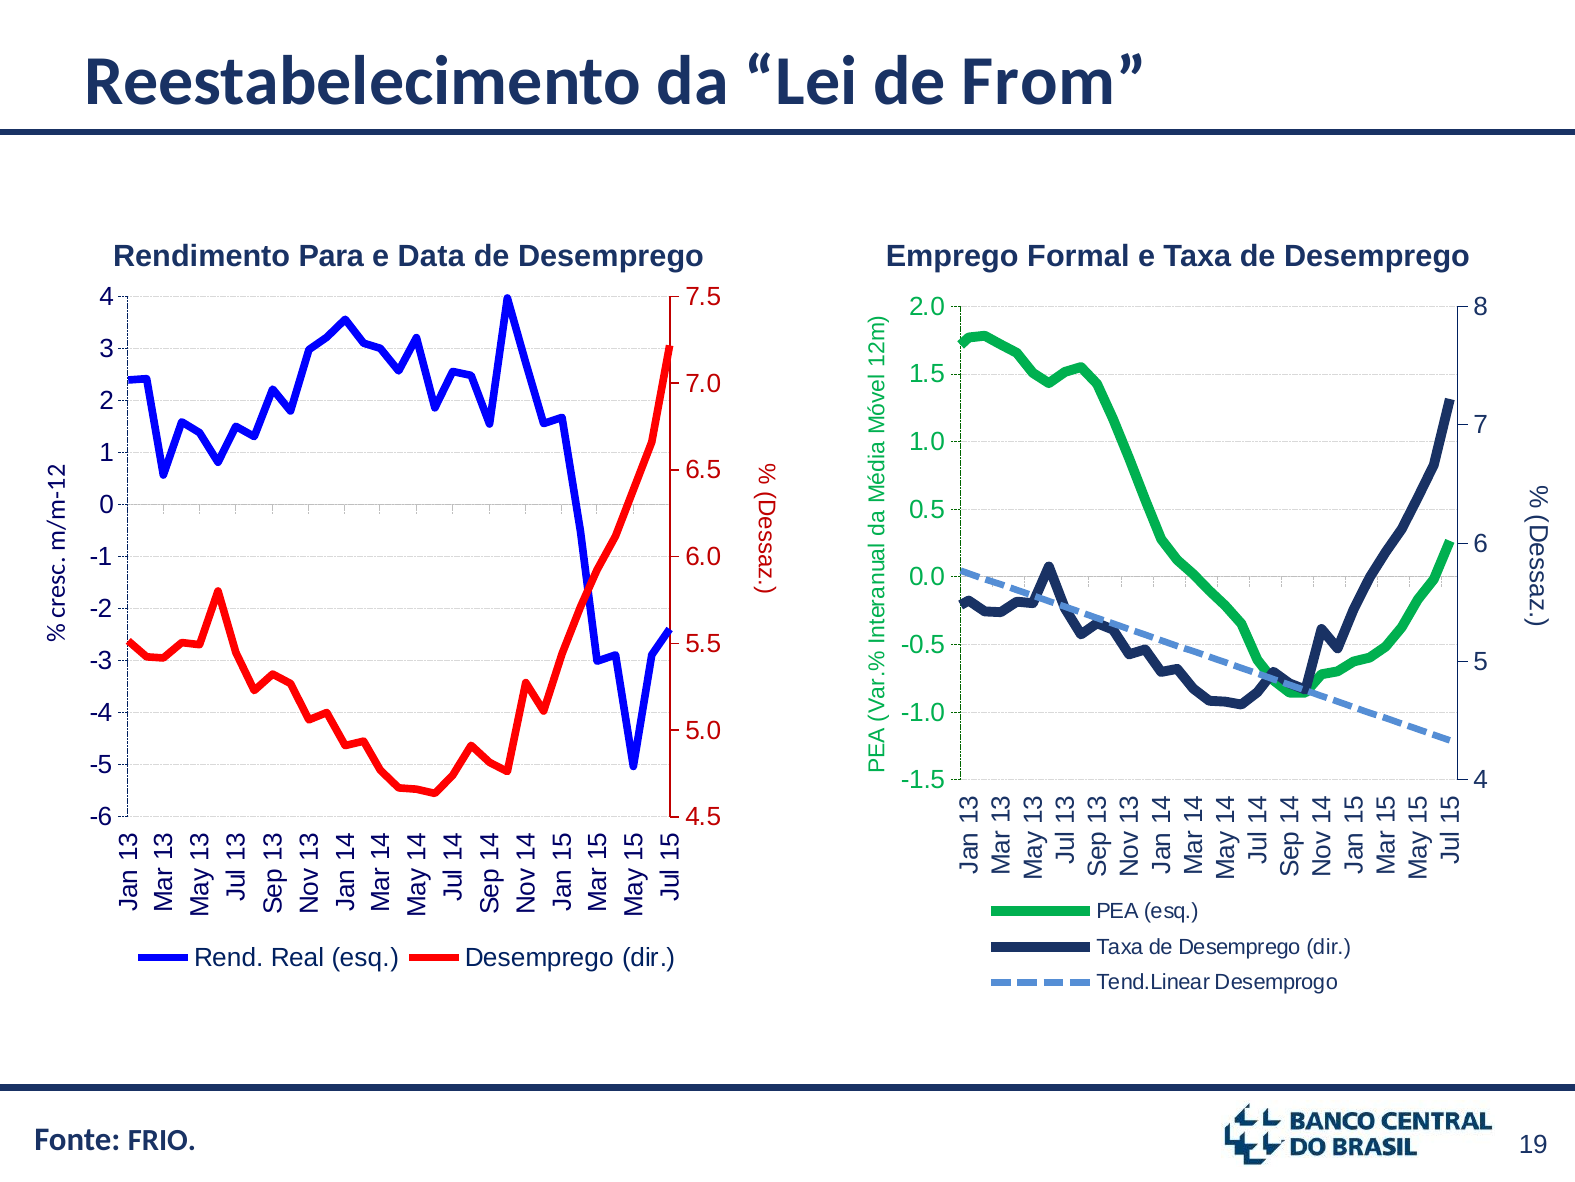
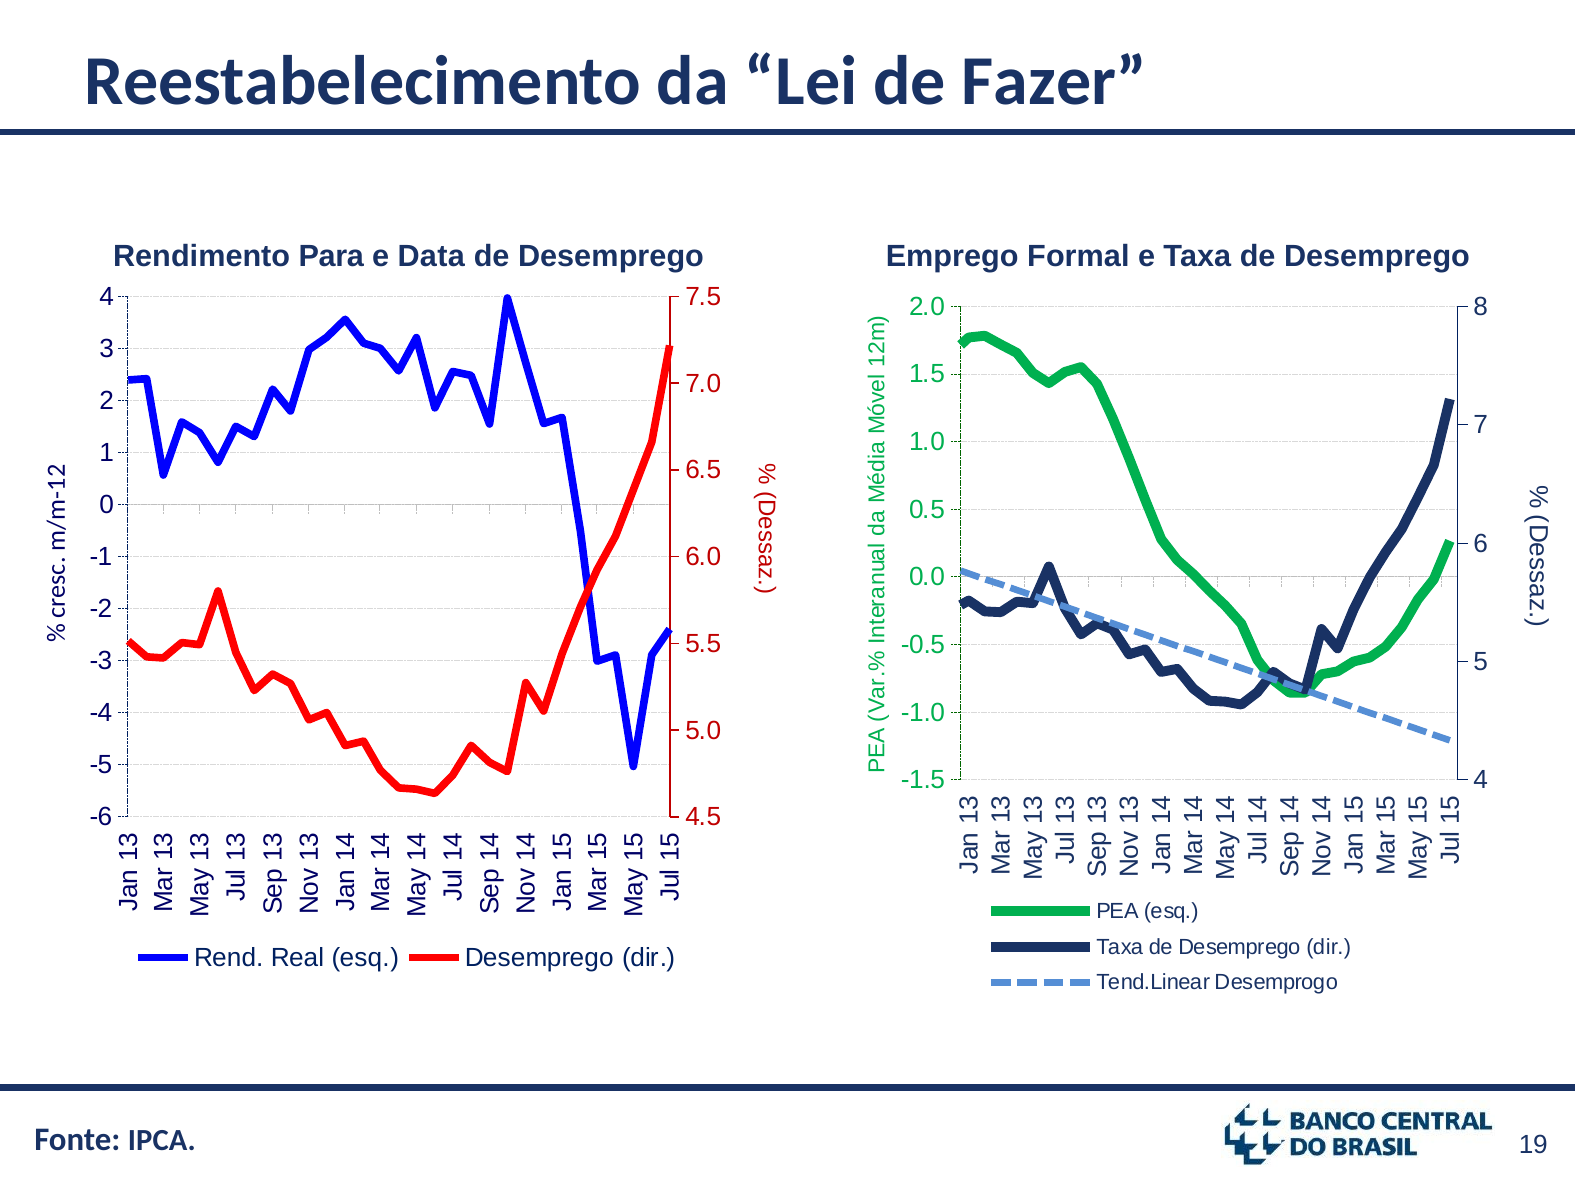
From: From -> Fazer
FRIO: FRIO -> IPCA
